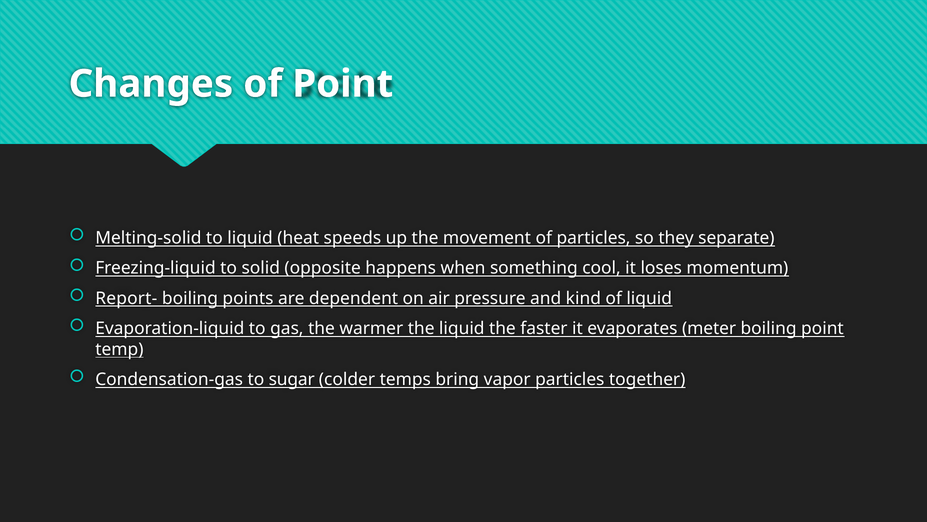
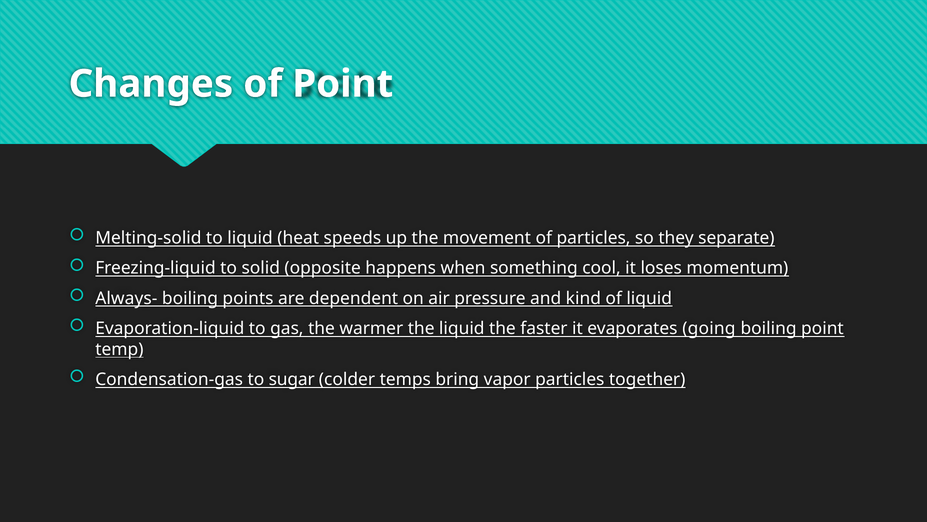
Report-: Report- -> Always-
meter: meter -> going
